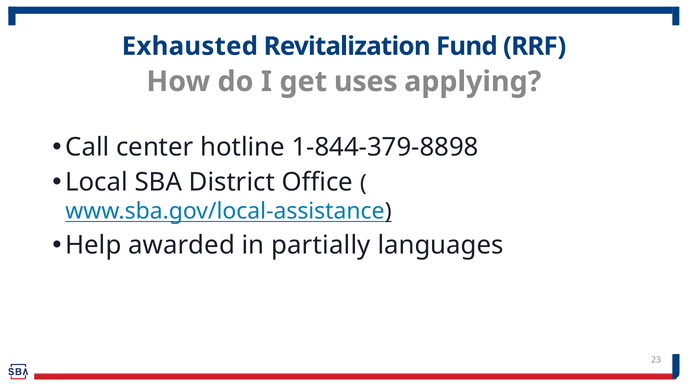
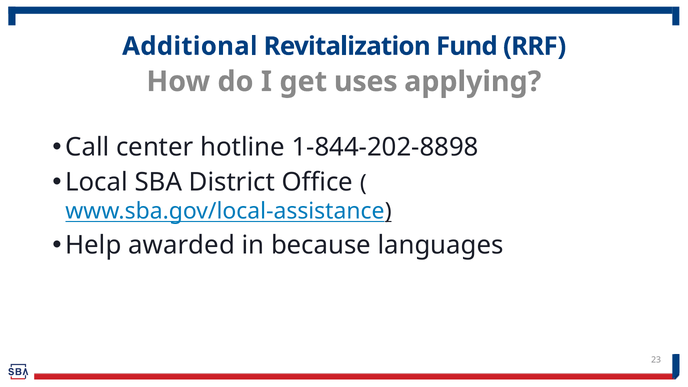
Exhausted: Exhausted -> Additional
1-844-379-8898: 1-844-379-8898 -> 1-844-202-8898
partially: partially -> because
